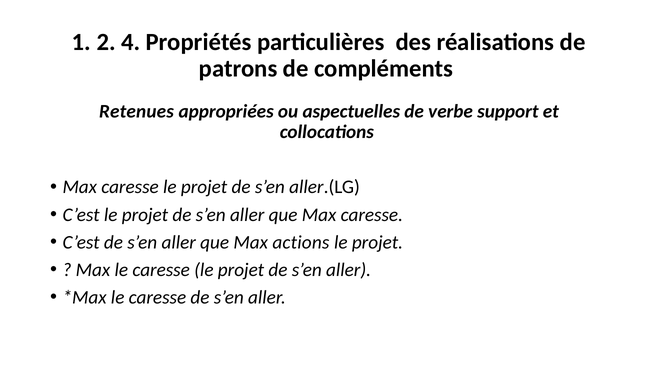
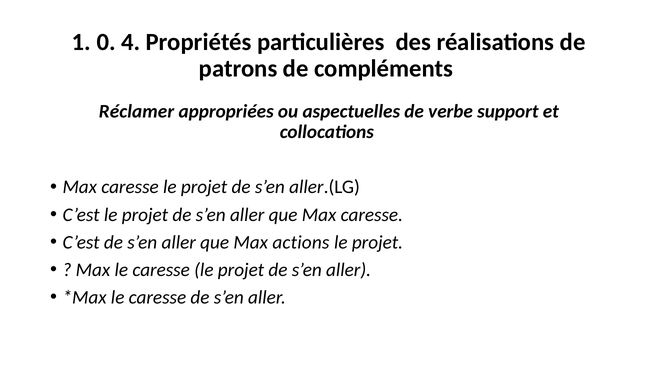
2: 2 -> 0
Retenues: Retenues -> Réclamer
